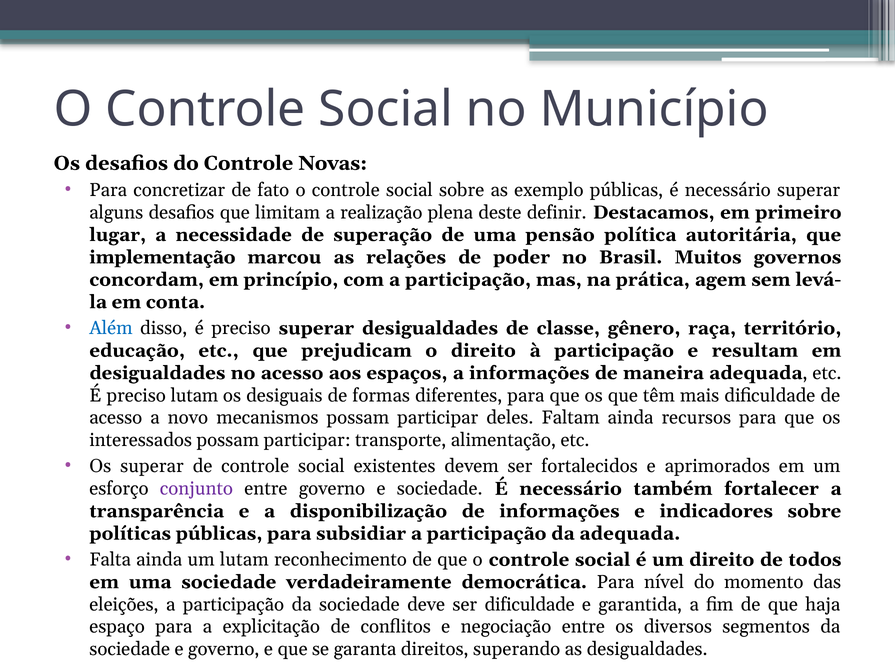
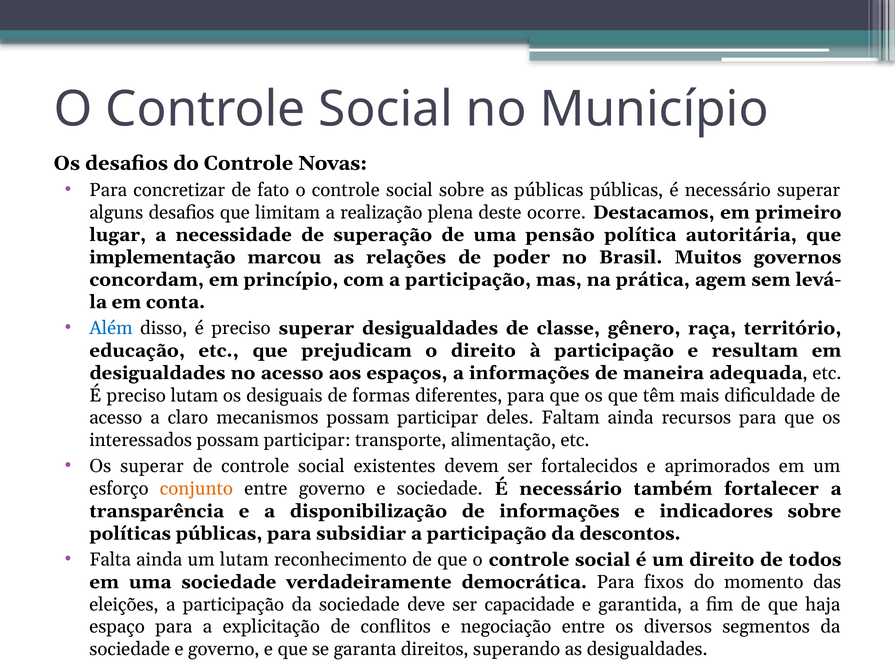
as exemplo: exemplo -> públicas
definir: definir -> ocorre
novo: novo -> claro
conjunto colour: purple -> orange
da adequada: adequada -> descontos
nível: nível -> fixos
ser dificuldade: dificuldade -> capacidade
